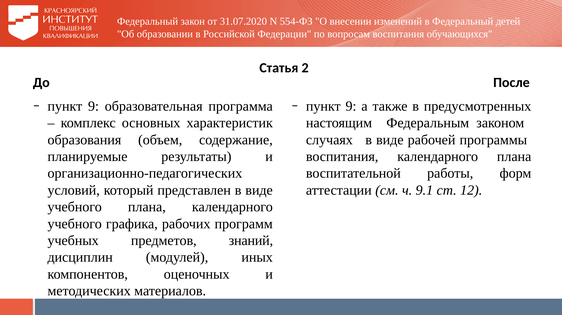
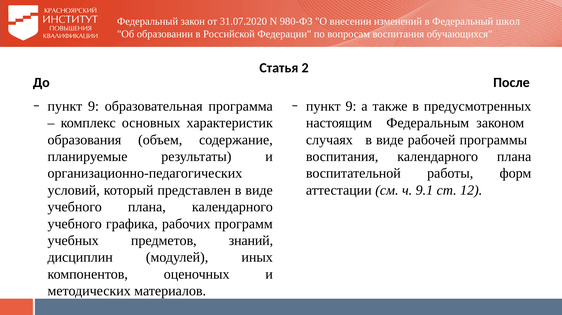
554-ФЗ: 554-ФЗ -> 980-ФЗ
детей: детей -> школ
